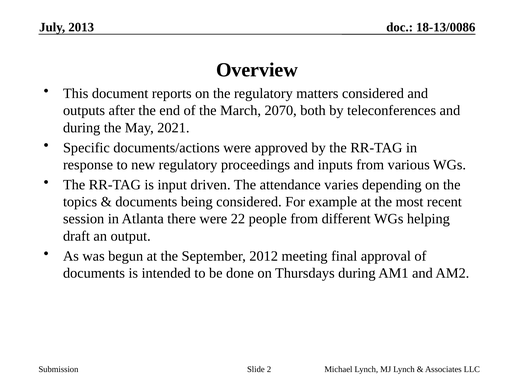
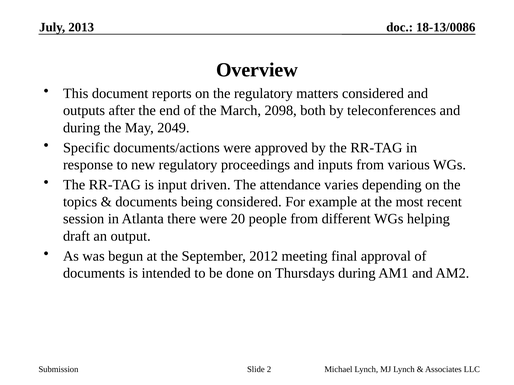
2070: 2070 -> 2098
2021: 2021 -> 2049
22: 22 -> 20
